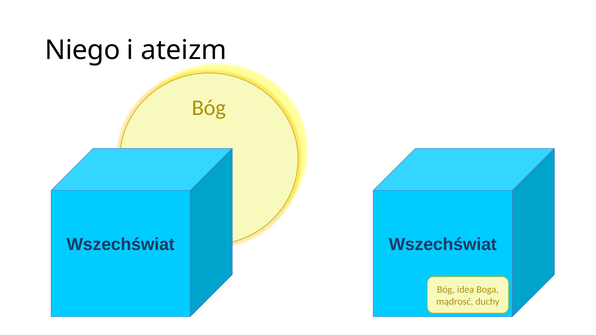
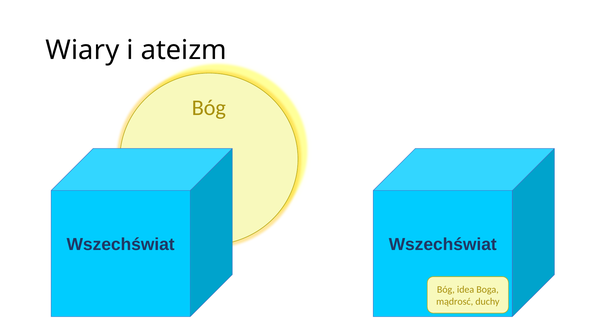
Niego: Niego -> Wiary
